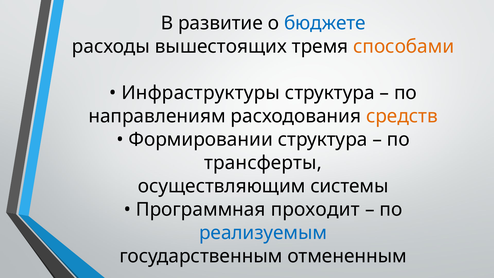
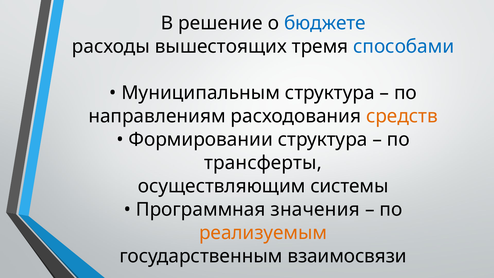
развитие: развитие -> решение
способами colour: orange -> blue
Инфраструктуры: Инфраструктуры -> Муниципальным
проходит: проходит -> значения
реализуемым colour: blue -> orange
отмененным: отмененным -> взаимосвязи
